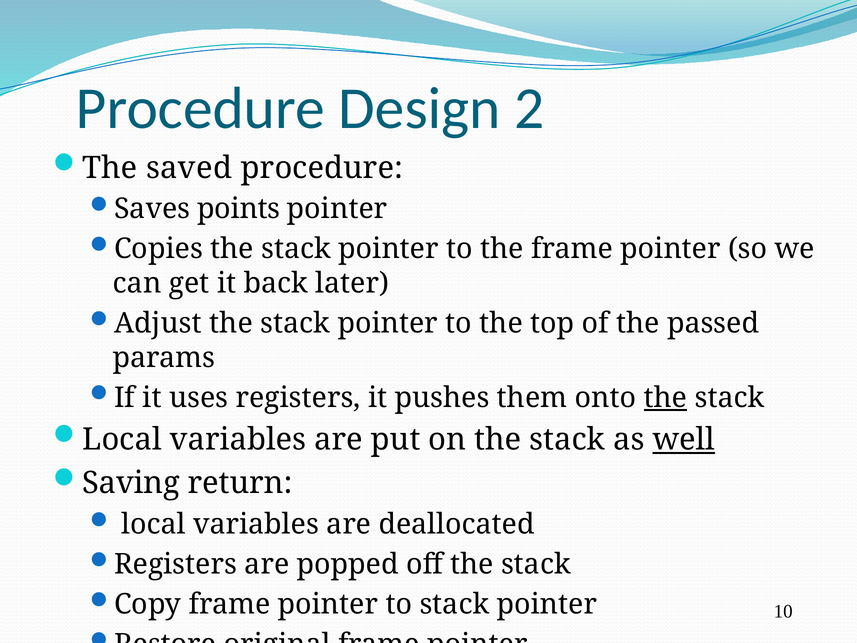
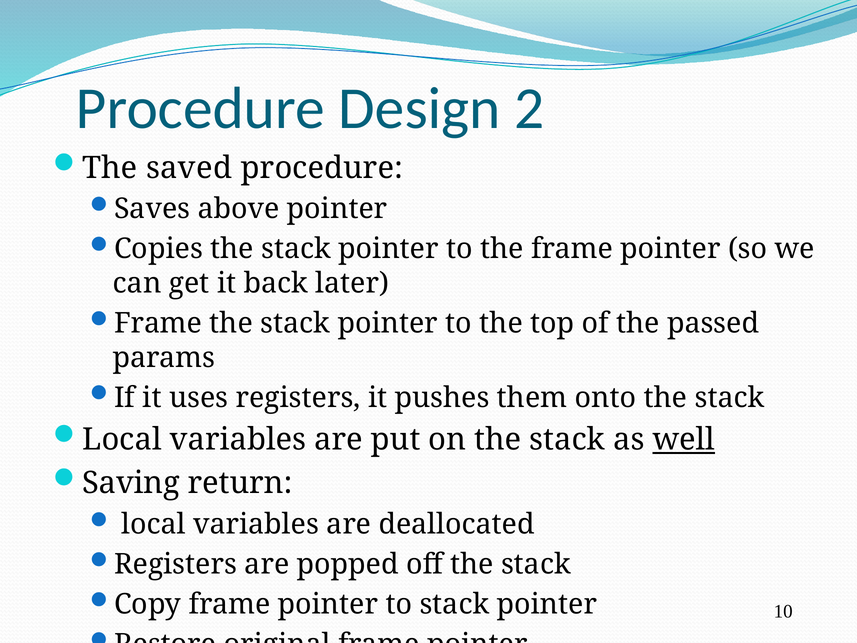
points: points -> above
Adjust at (158, 323): Adjust -> Frame
the at (666, 397) underline: present -> none
